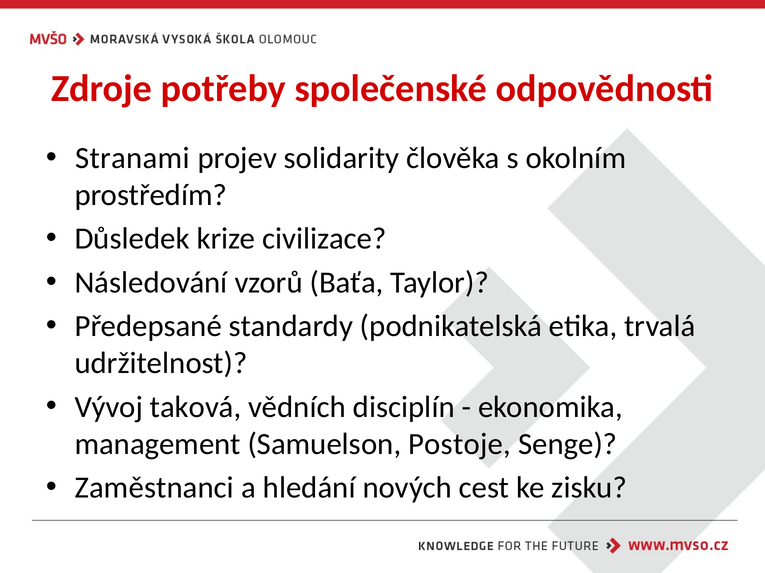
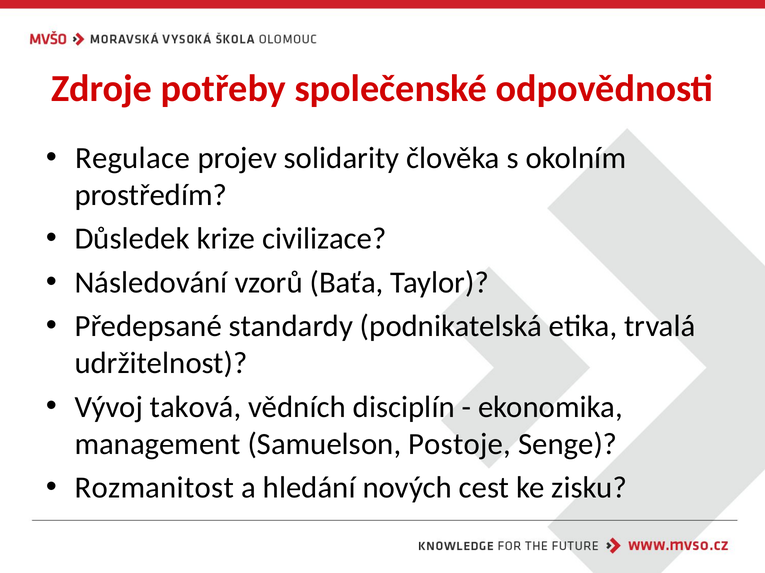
Stranami: Stranami -> Regulace
Zaměstnanci: Zaměstnanci -> Rozmanitost
